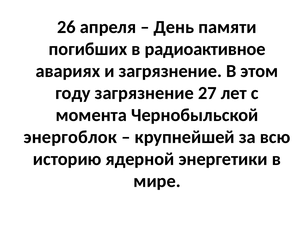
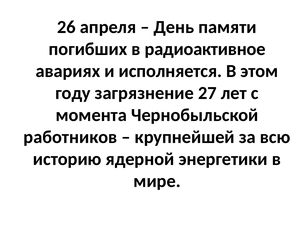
и загрязнение: загрязнение -> исполняется
энергоблок: энергоблок -> работников
